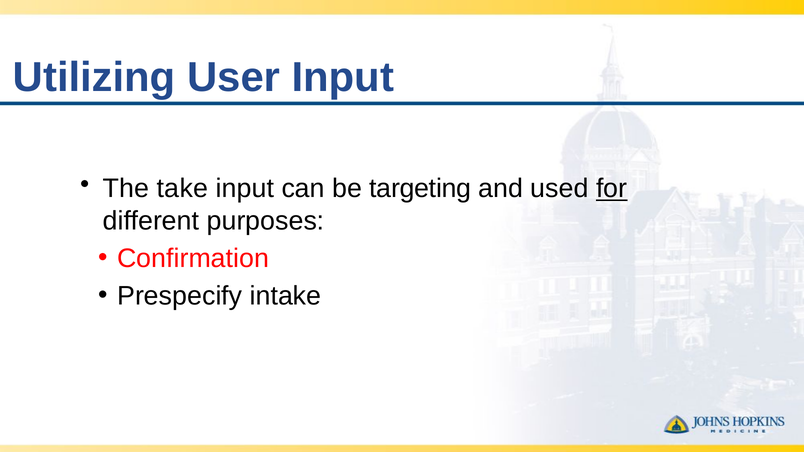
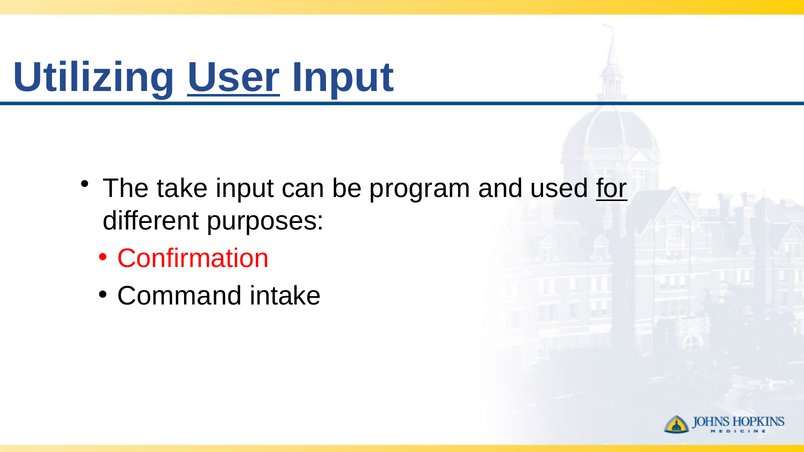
User underline: none -> present
targeting: targeting -> program
Prespecify: Prespecify -> Command
